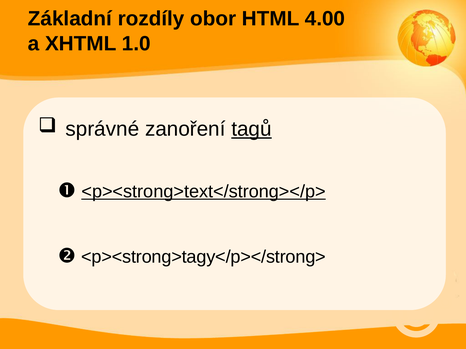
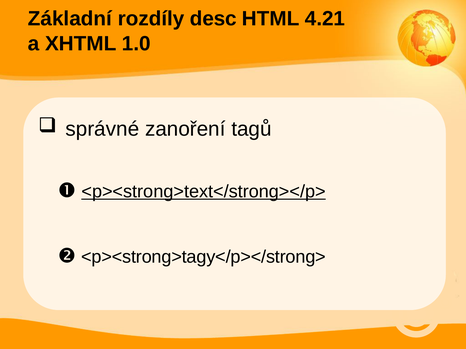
obor: obor -> desc
4.00: 4.00 -> 4.21
tagů underline: present -> none
